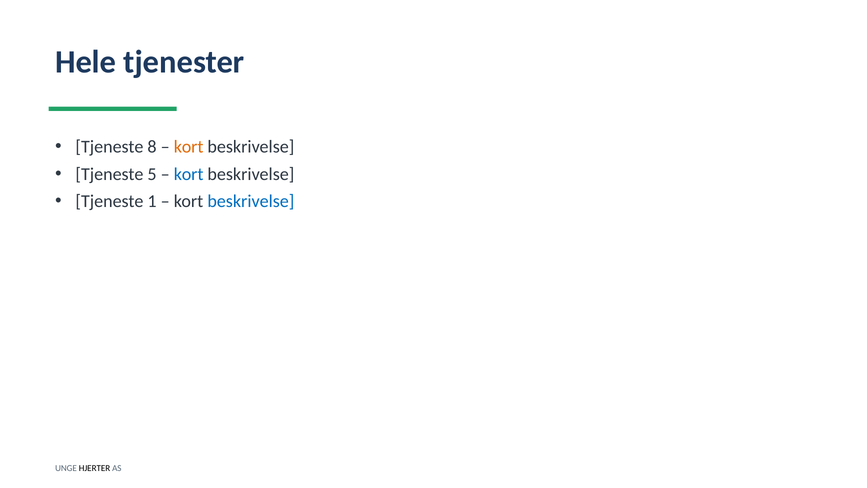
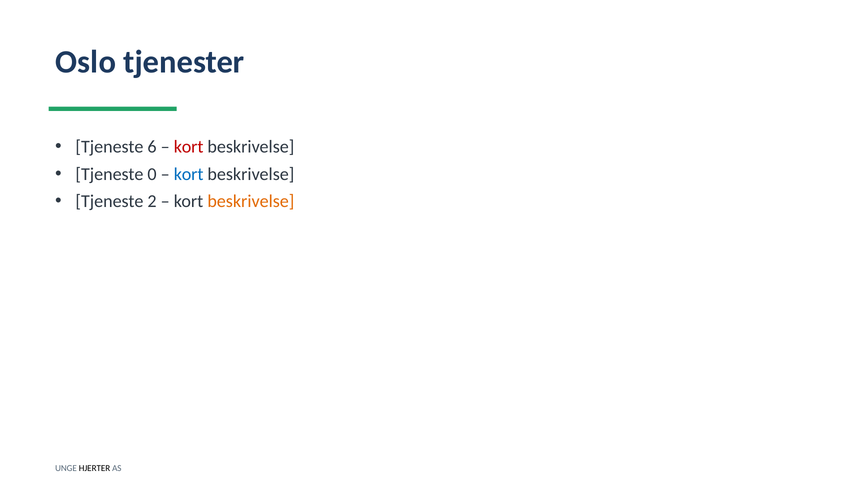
Hele: Hele -> Oslo
8: 8 -> 6
kort at (189, 147) colour: orange -> red
5: 5 -> 0
1: 1 -> 2
beskrivelse at (251, 201) colour: blue -> orange
